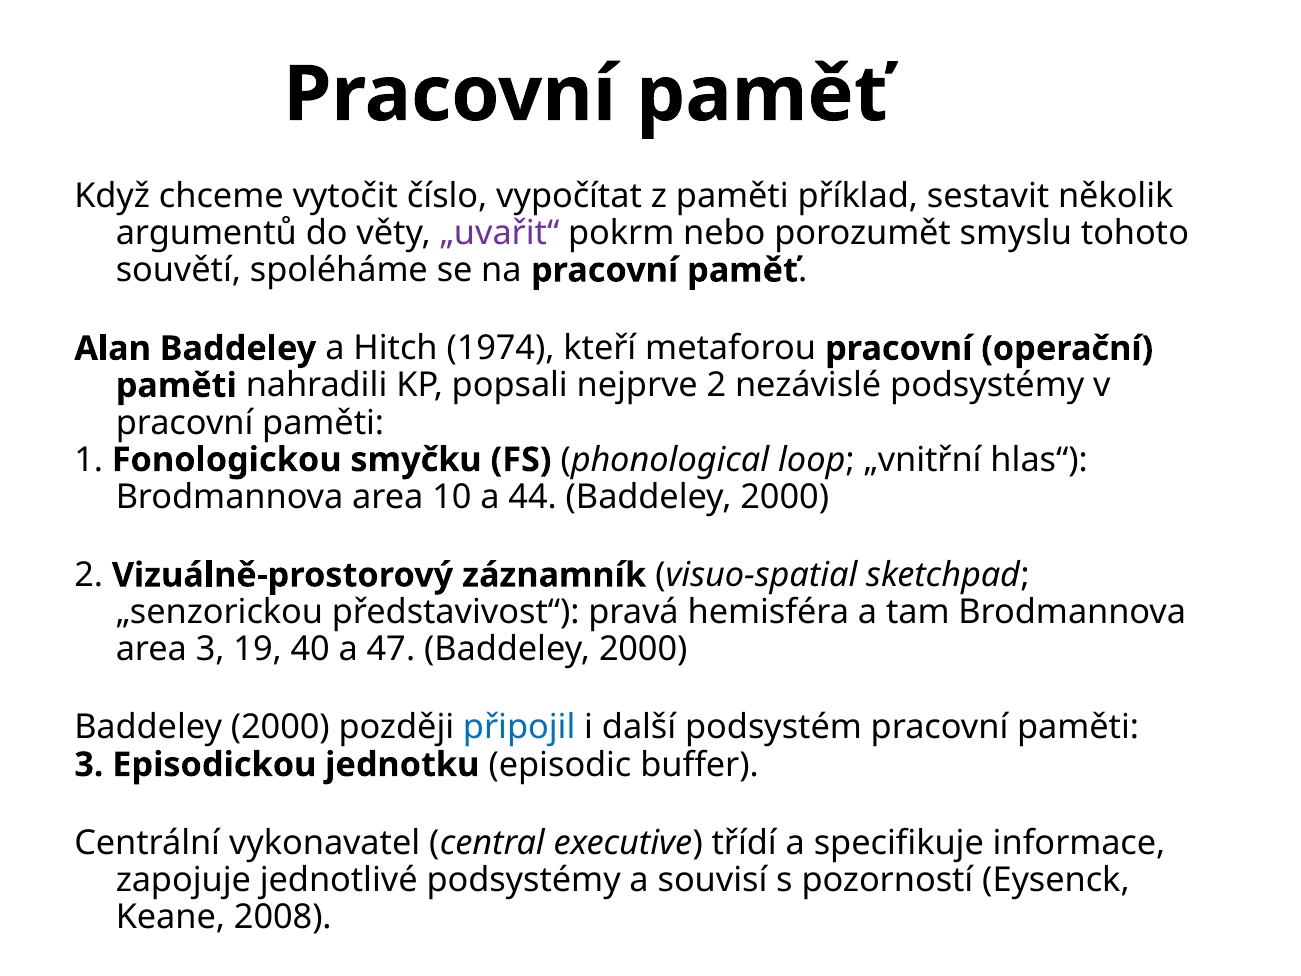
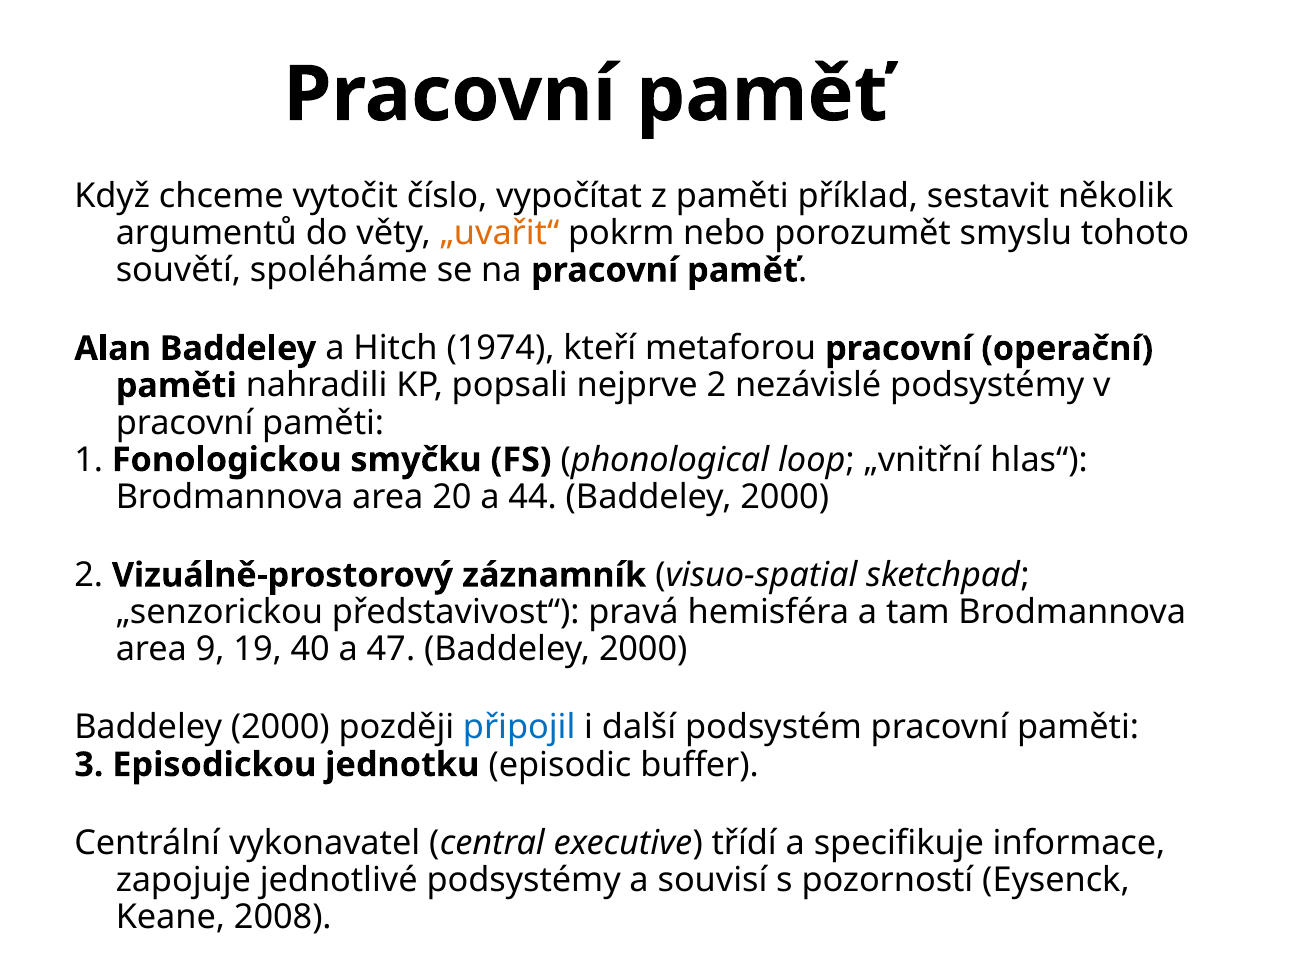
„uvařit“ colour: purple -> orange
10: 10 -> 20
area 3: 3 -> 9
